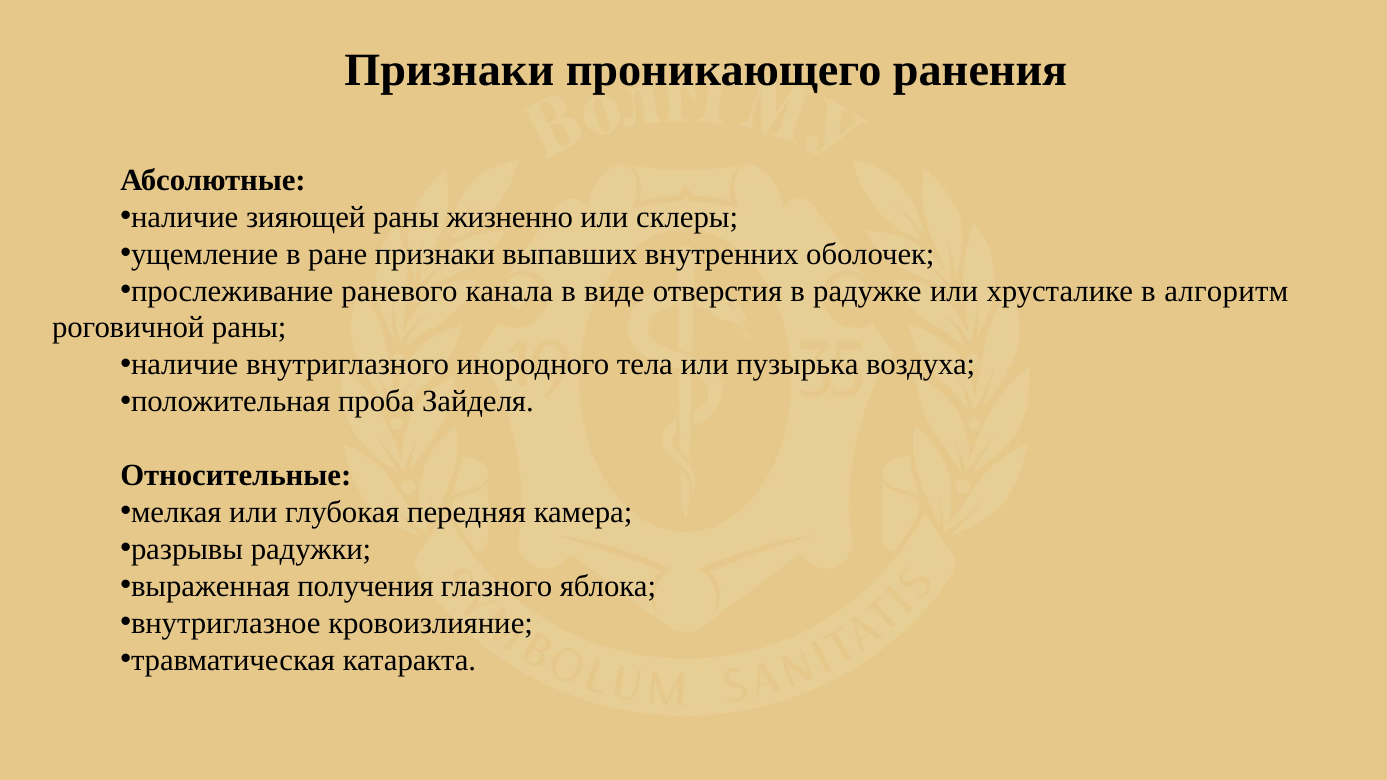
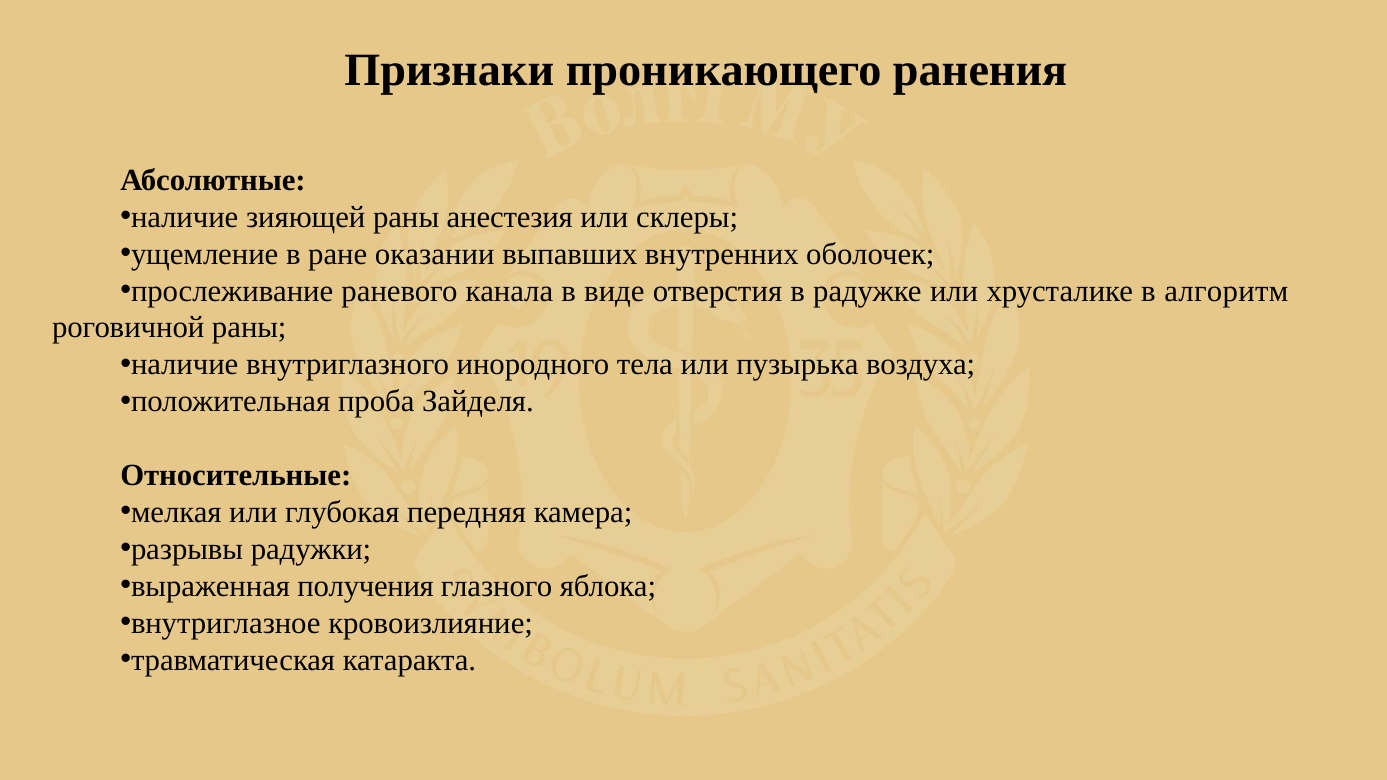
жизненно: жизненно -> анестезия
ране признаки: признаки -> оказании
